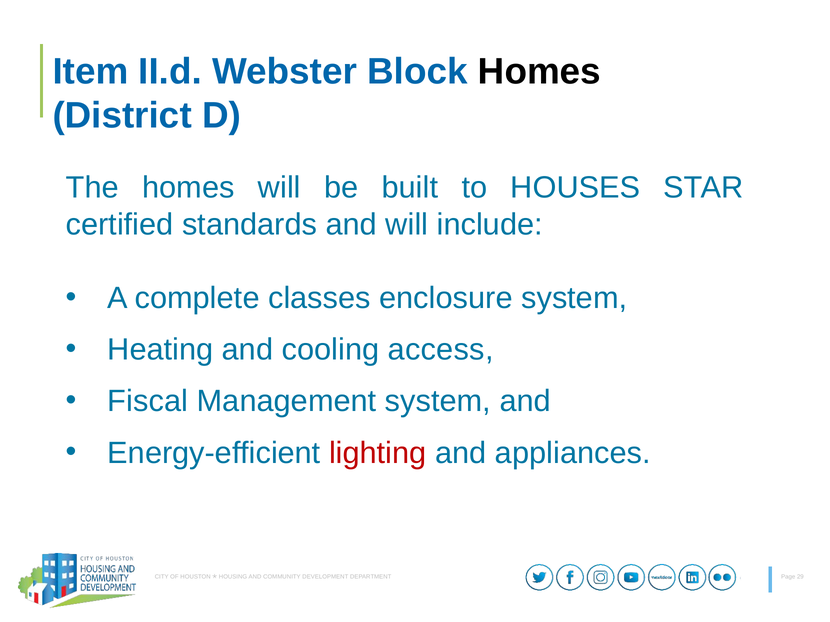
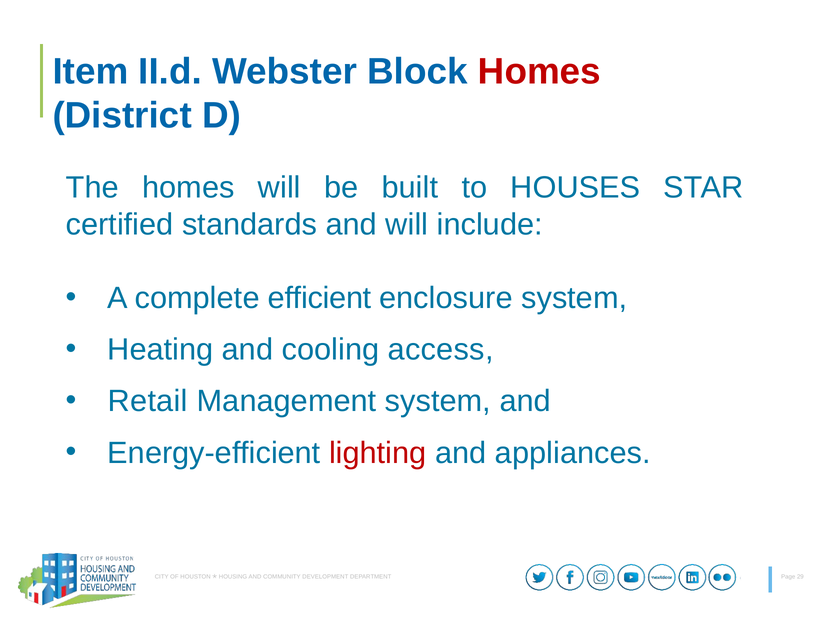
Homes at (539, 72) colour: black -> red
classes: classes -> efficient
Fiscal: Fiscal -> Retail
